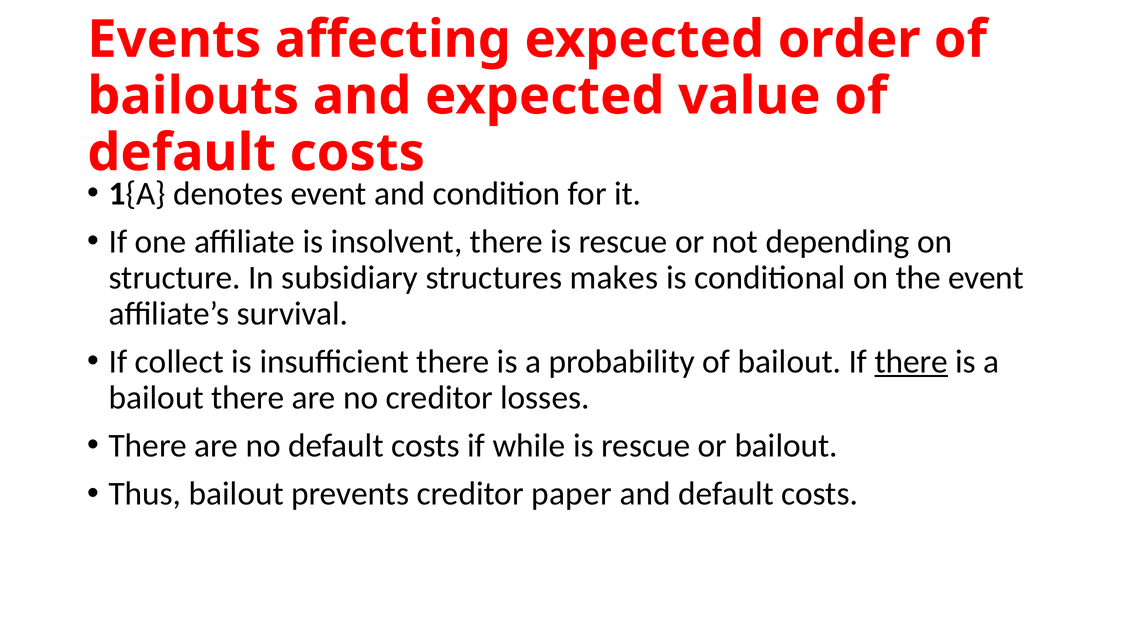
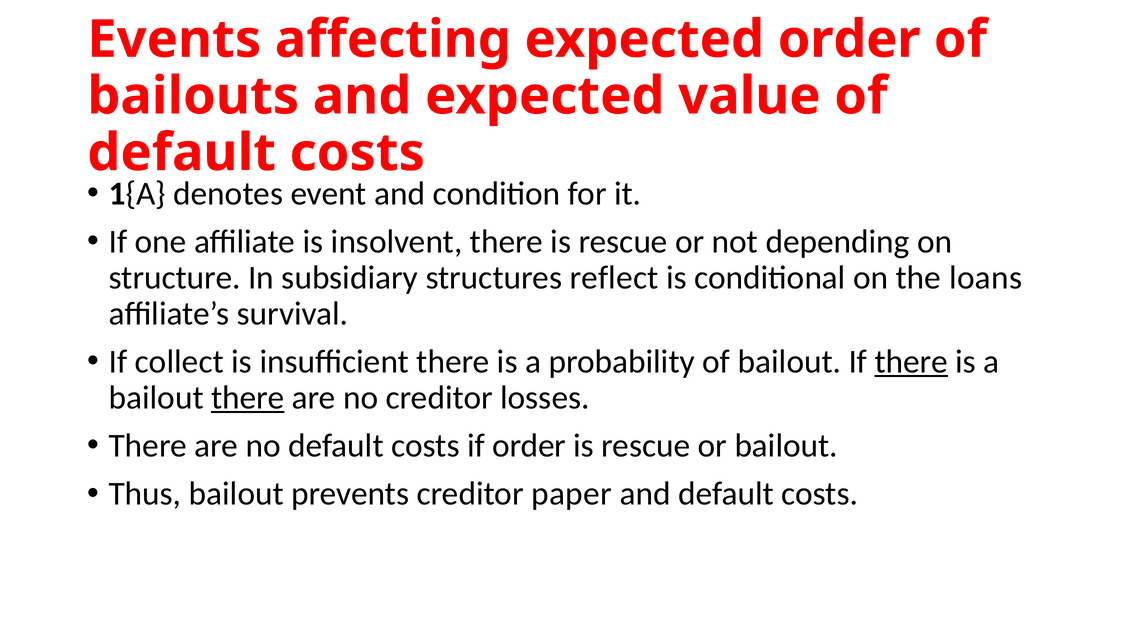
makes: makes -> reflect
the event: event -> loans
there at (248, 398) underline: none -> present
if while: while -> order
